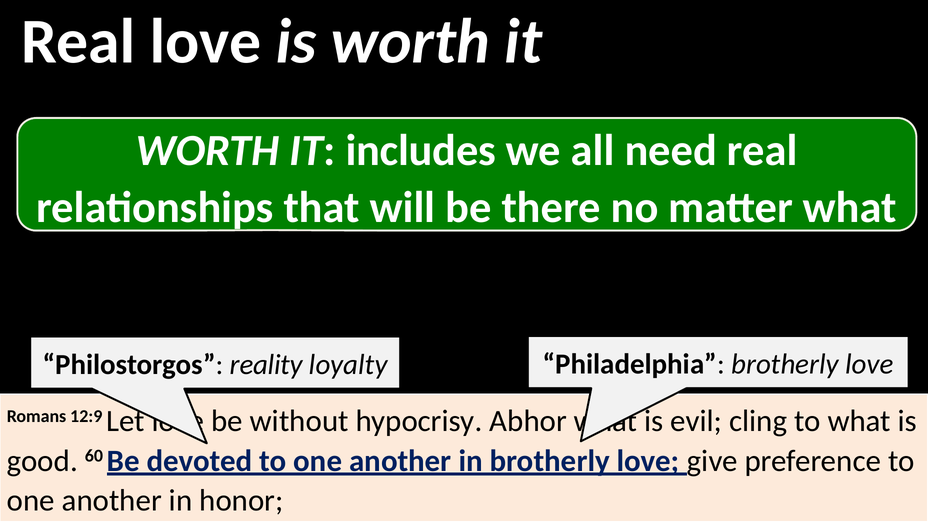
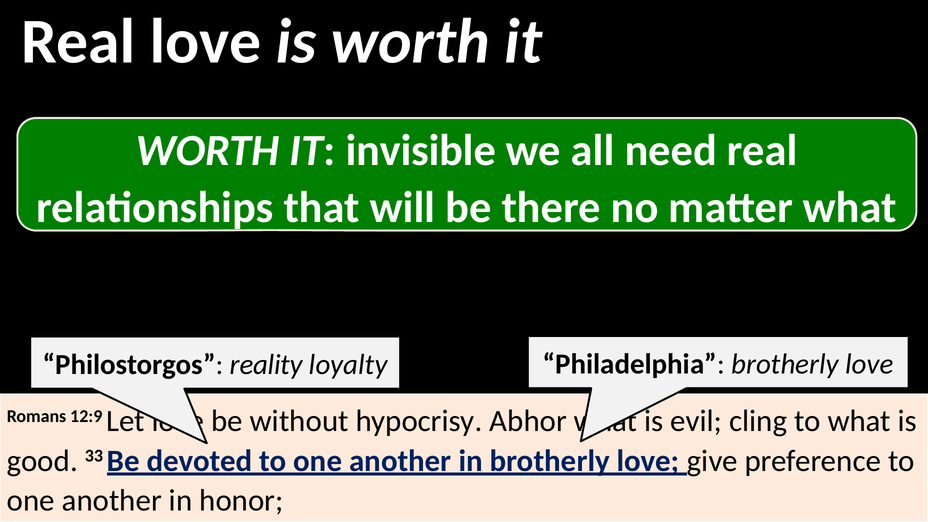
includes: includes -> invisible
60: 60 -> 33
